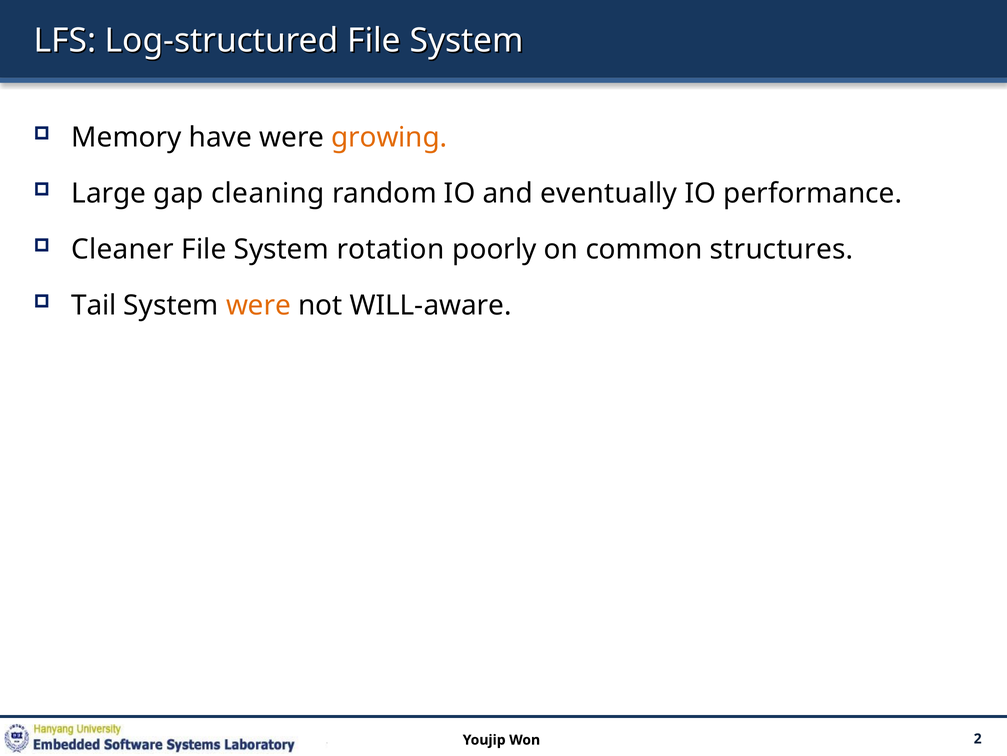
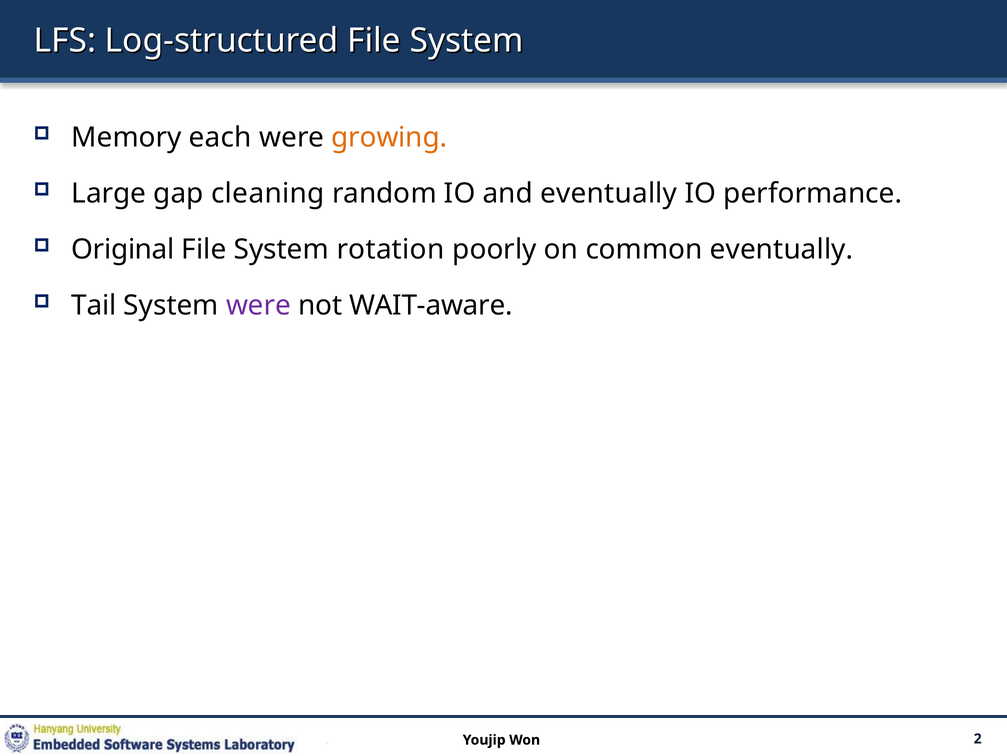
have: have -> each
Cleaner: Cleaner -> Original
common structures: structures -> eventually
were at (258, 305) colour: orange -> purple
WILL-aware: WILL-aware -> WAIT-aware
